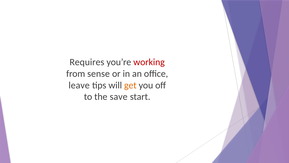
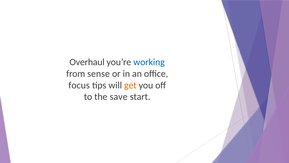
Requires: Requires -> Overhaul
working colour: red -> blue
leave: leave -> focus
